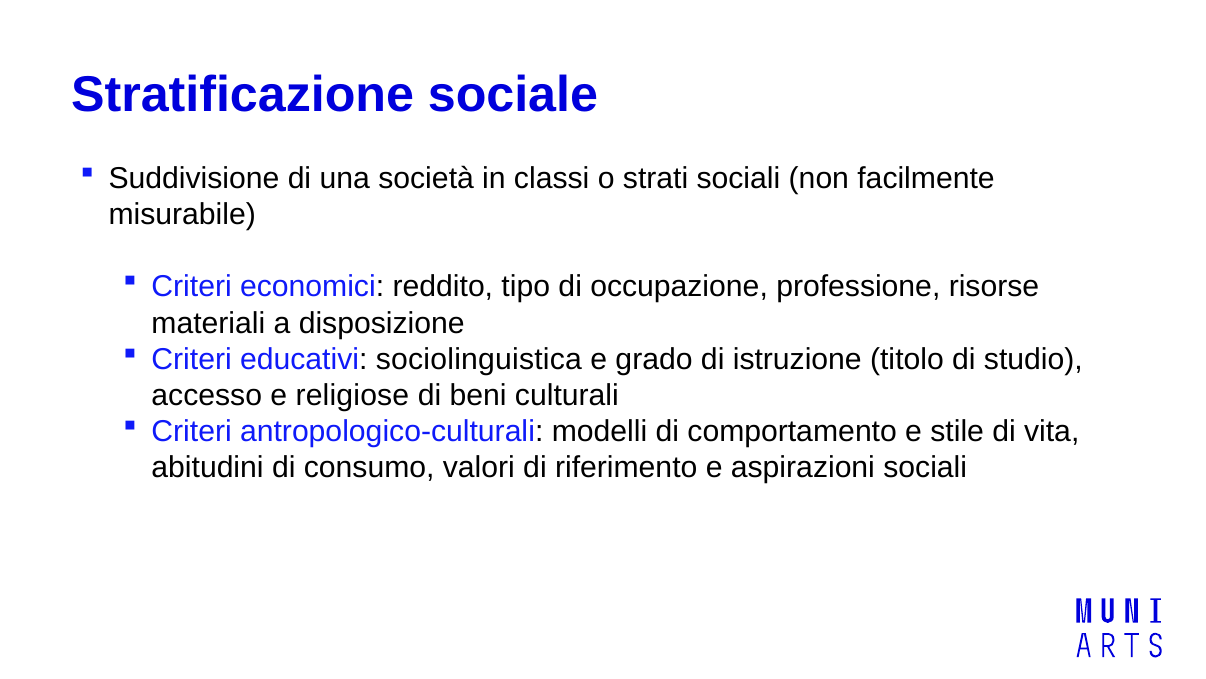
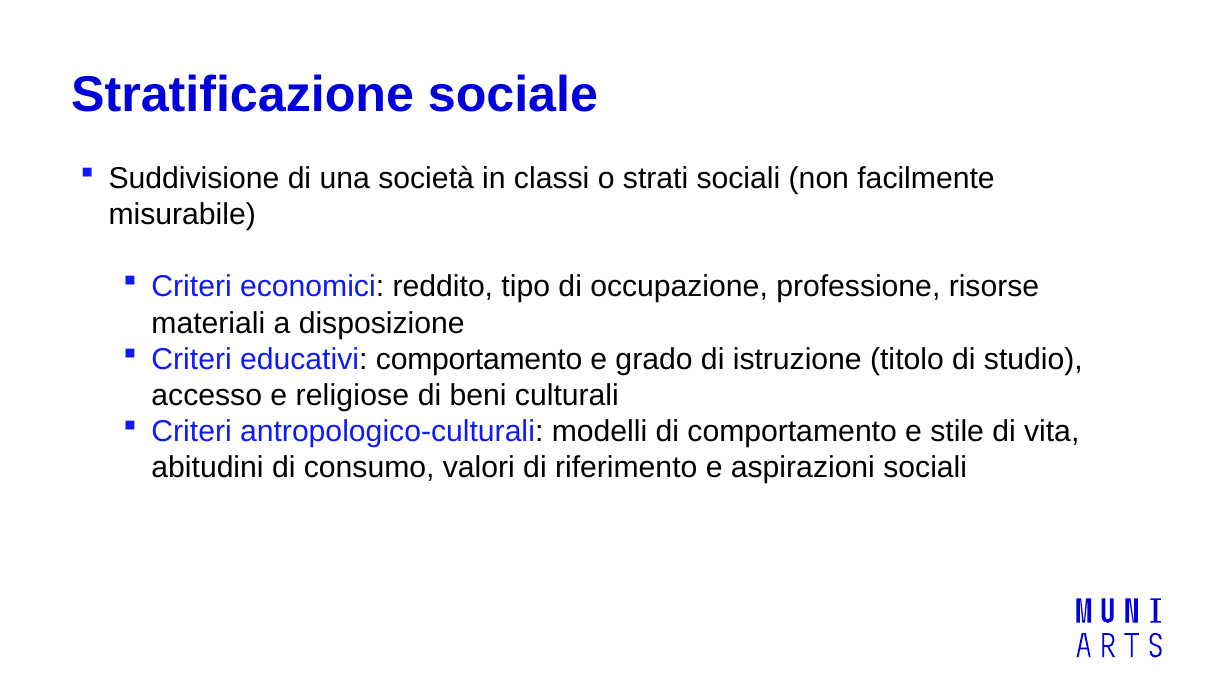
educativi sociolinguistica: sociolinguistica -> comportamento
